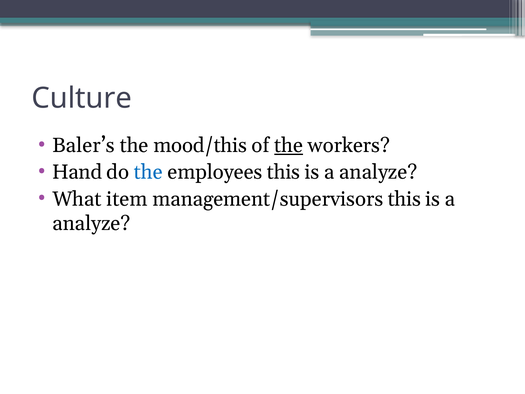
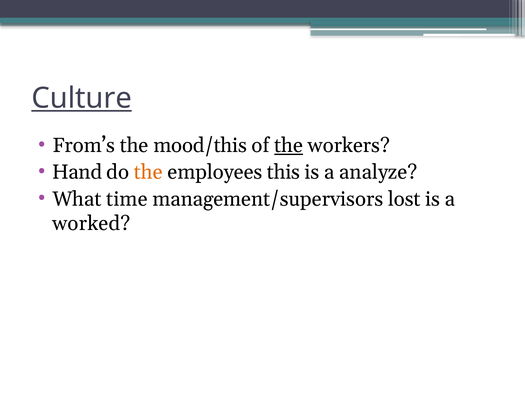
Culture underline: none -> present
Baler’s: Baler’s -> From’s
the at (148, 172) colour: blue -> orange
item: item -> time
management/supervisors this: this -> lost
analyze at (91, 223): analyze -> worked
